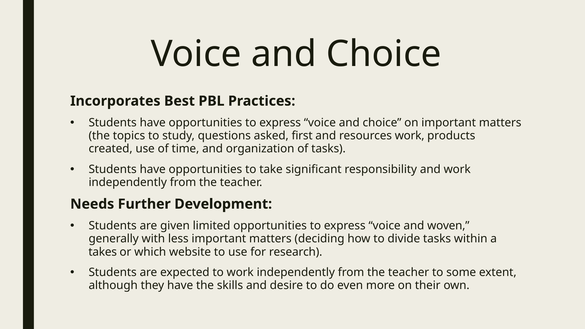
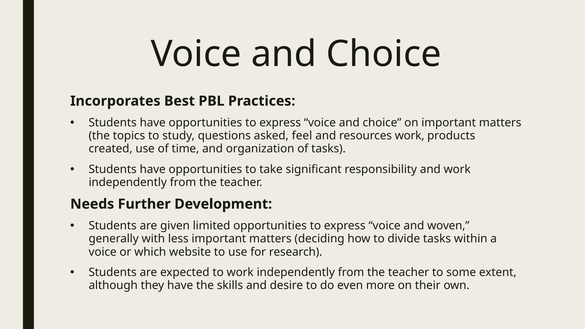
first: first -> feel
takes at (103, 252): takes -> voice
